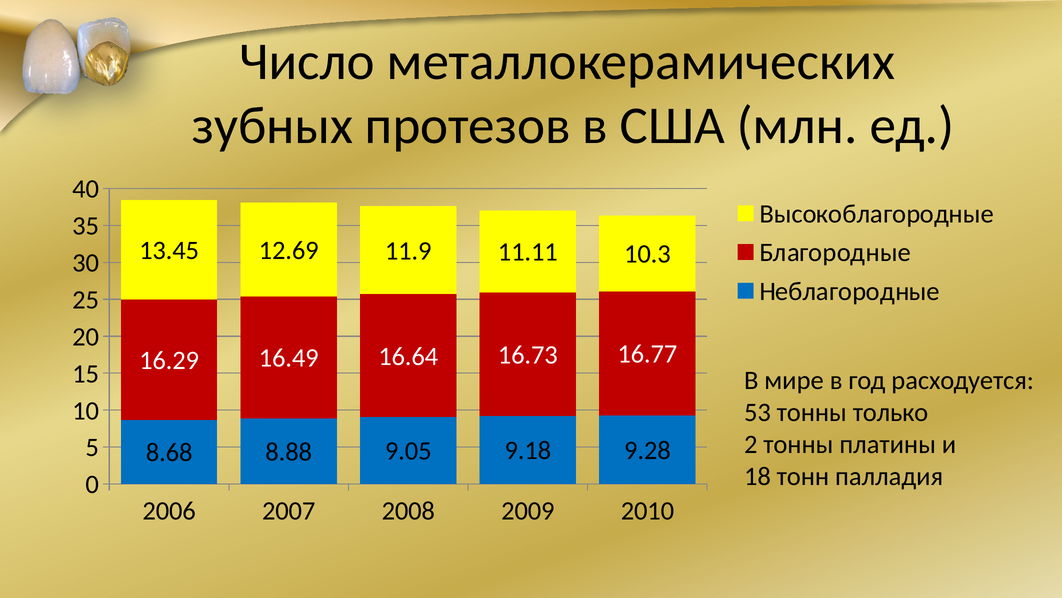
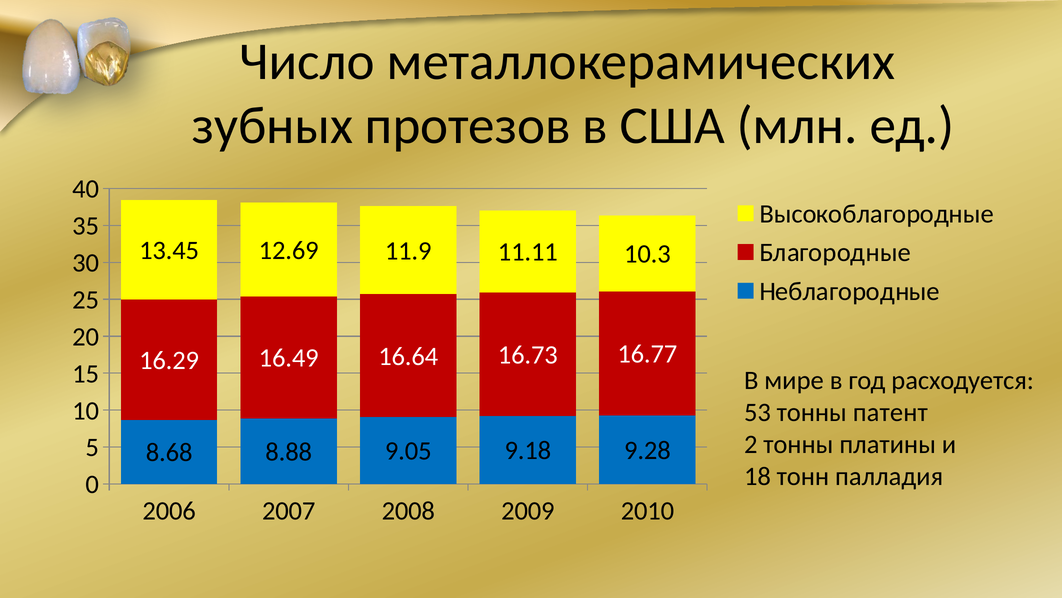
только: только -> патент
